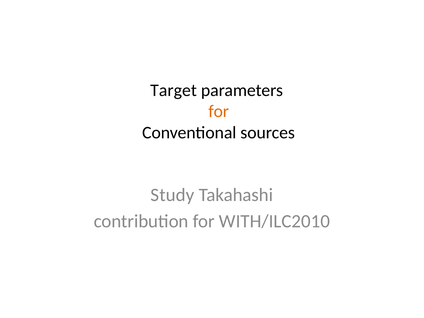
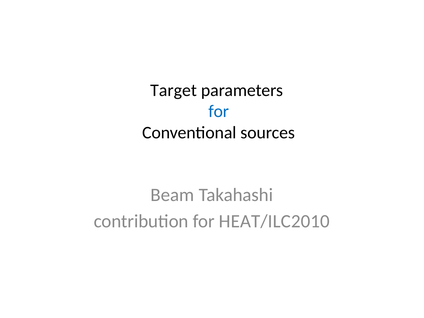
for at (219, 111) colour: orange -> blue
Study: Study -> Beam
WITH/ILC2010: WITH/ILC2010 -> HEAT/ILC2010
